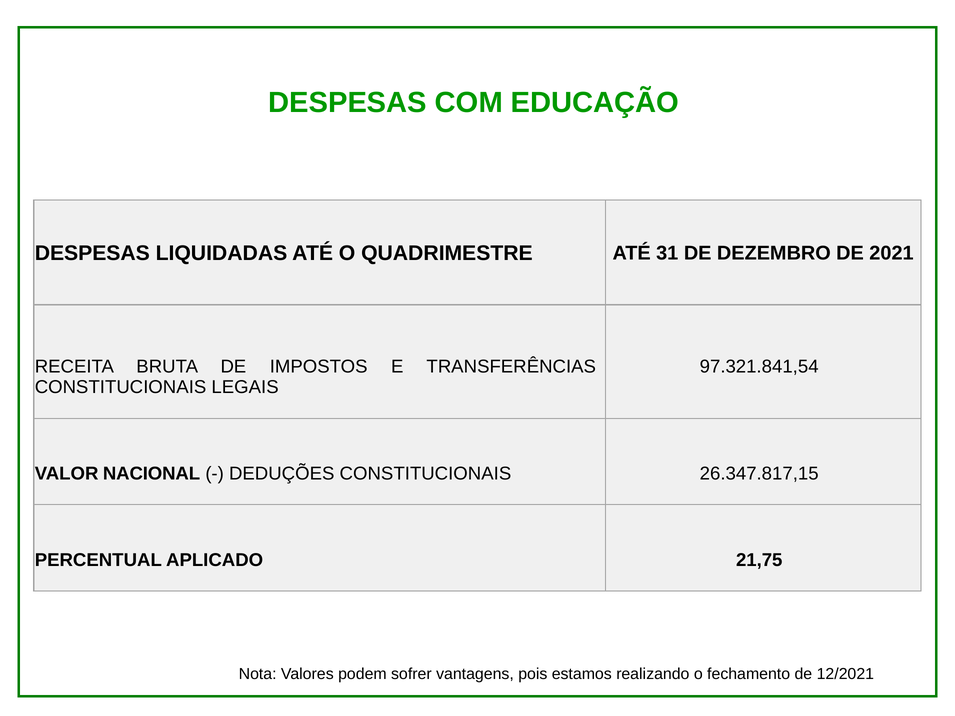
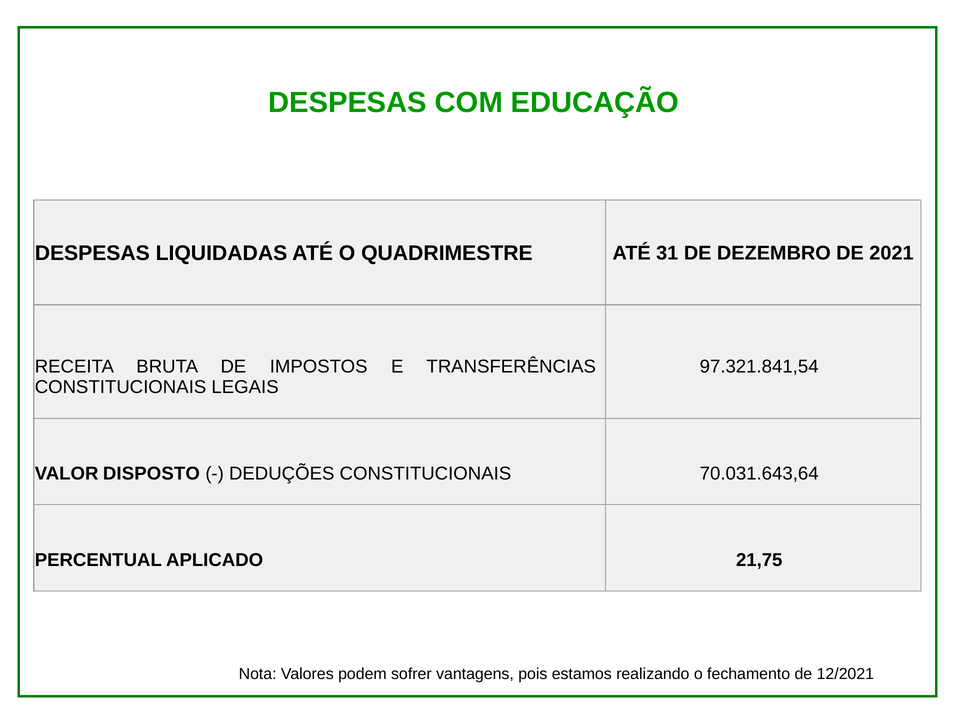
NACIONAL: NACIONAL -> DISPOSTO
26.347.817,15: 26.347.817,15 -> 70.031.643,64
